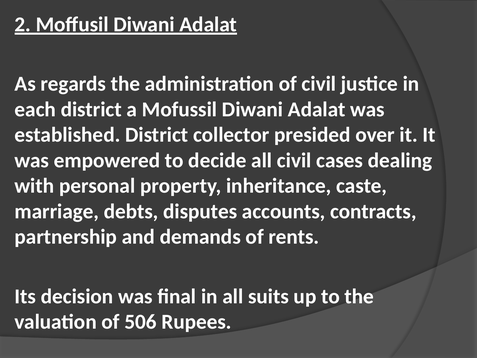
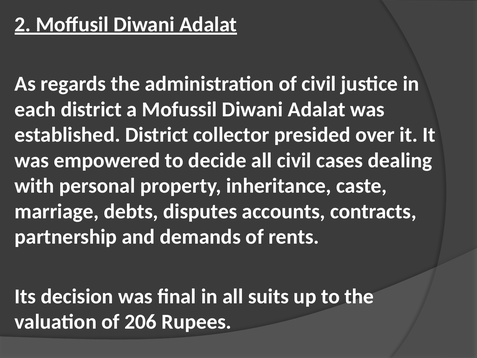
506: 506 -> 206
